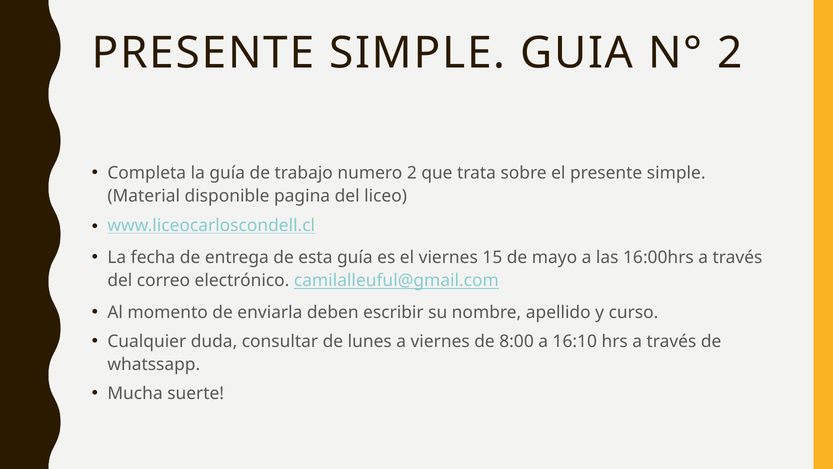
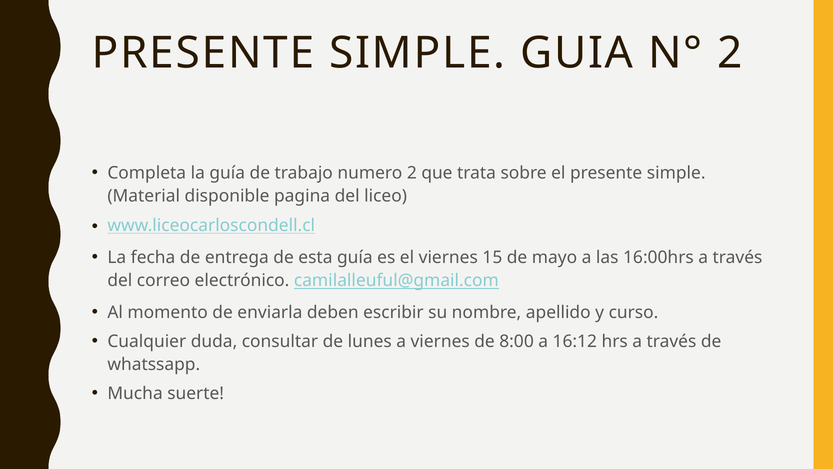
16:10: 16:10 -> 16:12
